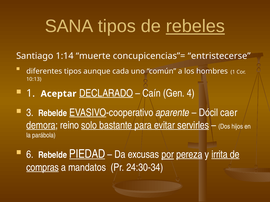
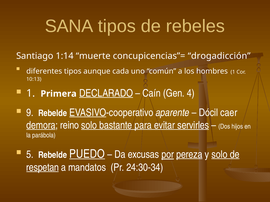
rebeles underline: present -> none
entristecerse: entristecerse -> drogadicción
Aceptar: Aceptar -> Primera
3: 3 -> 9
6: 6 -> 5
PIEDAD: PIEDAD -> PUEDO
y irrita: irrita -> solo
compras: compras -> respetan
